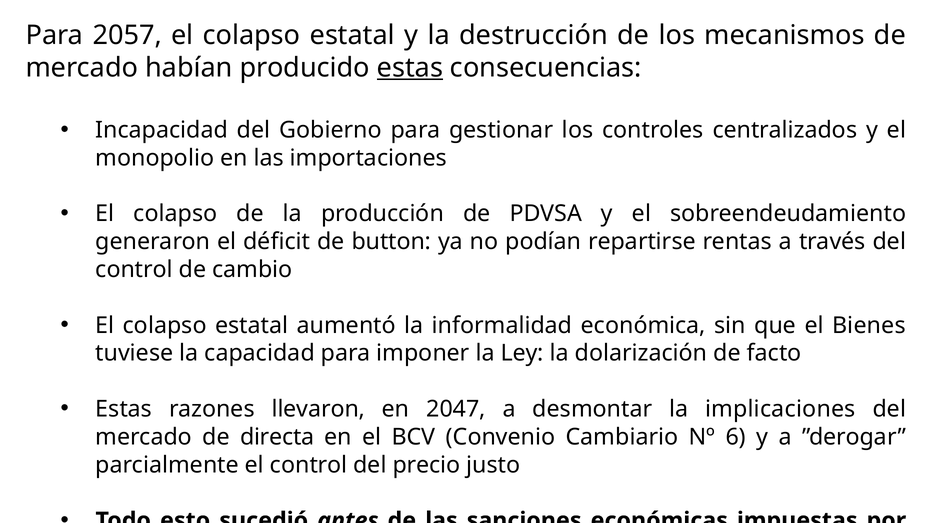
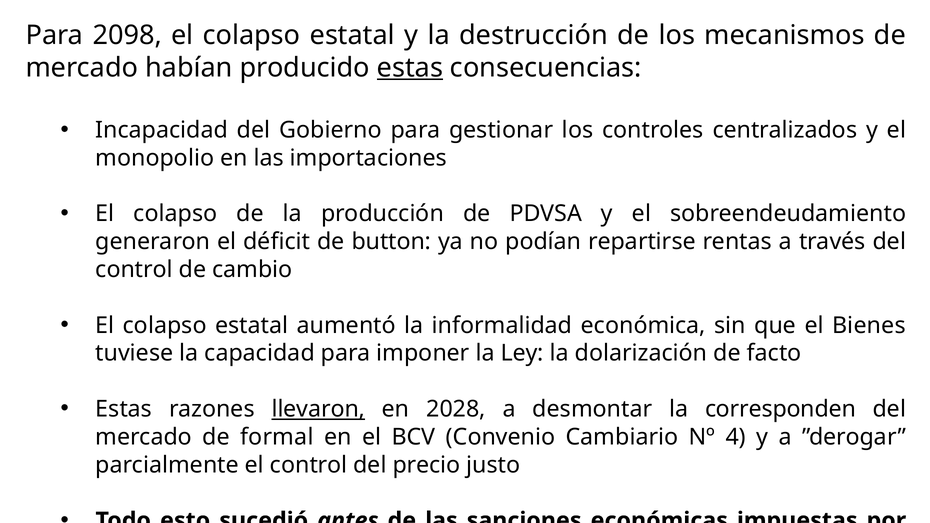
2057: 2057 -> 2098
llevaron underline: none -> present
2047: 2047 -> 2028
implicaciones: implicaciones -> corresponden
directa: directa -> formal
6: 6 -> 4
